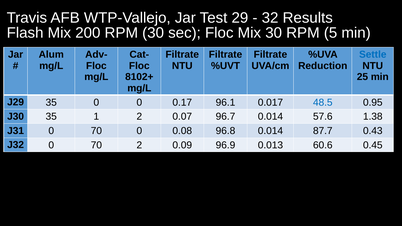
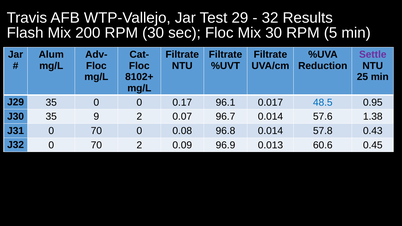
Settle colour: blue -> purple
1: 1 -> 9
87.7: 87.7 -> 57.8
